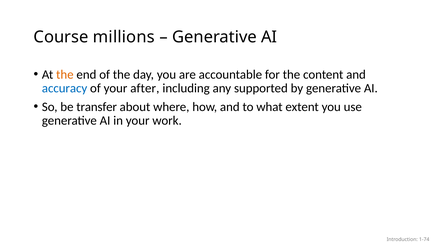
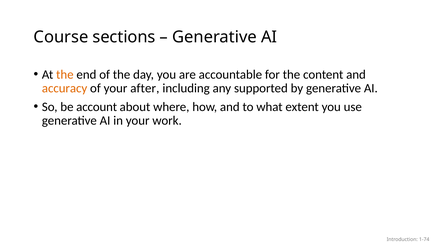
millions: millions -> sections
accuracy colour: blue -> orange
transfer: transfer -> account
